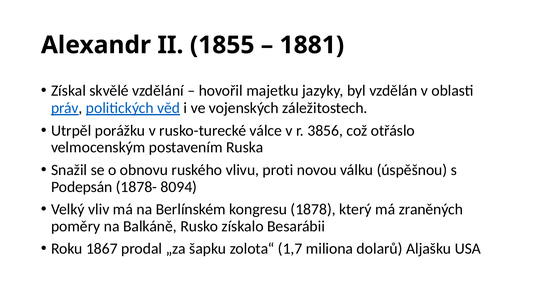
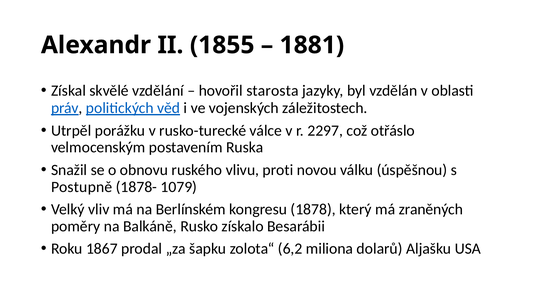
majetku: majetku -> starosta
3856: 3856 -> 2297
Podepsán: Podepsán -> Postupně
8094: 8094 -> 1079
1,7: 1,7 -> 6,2
